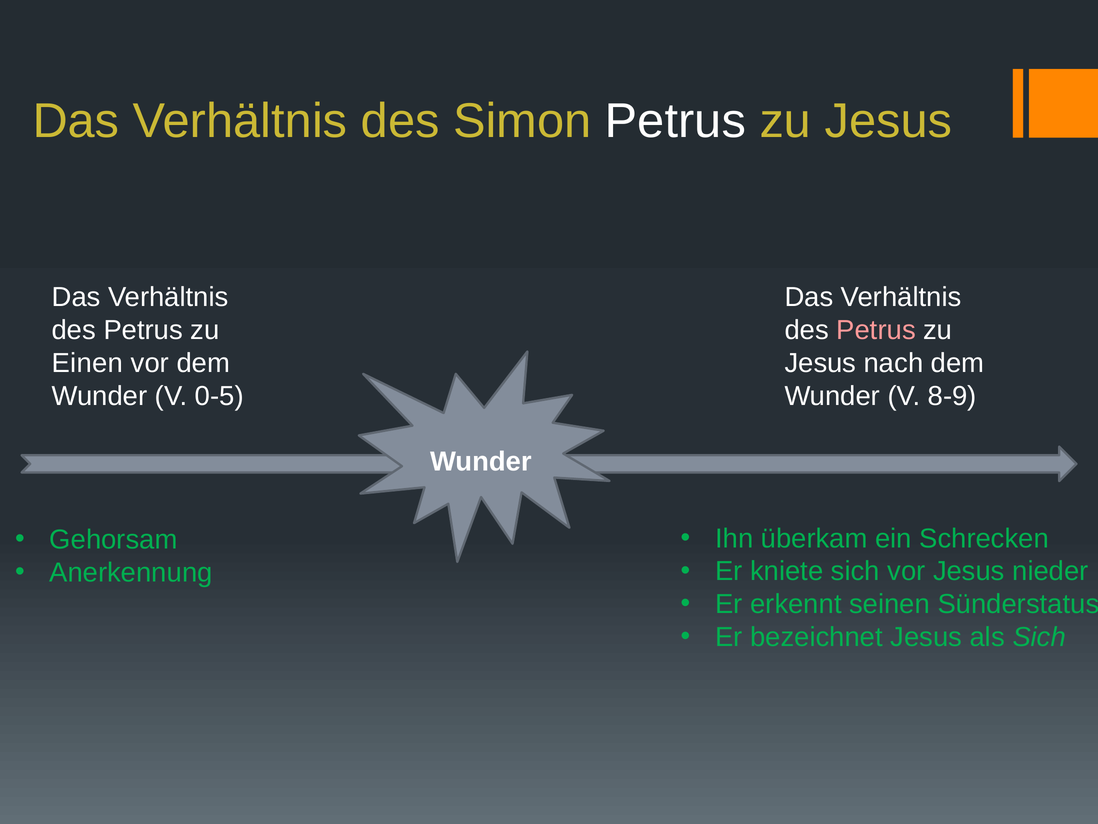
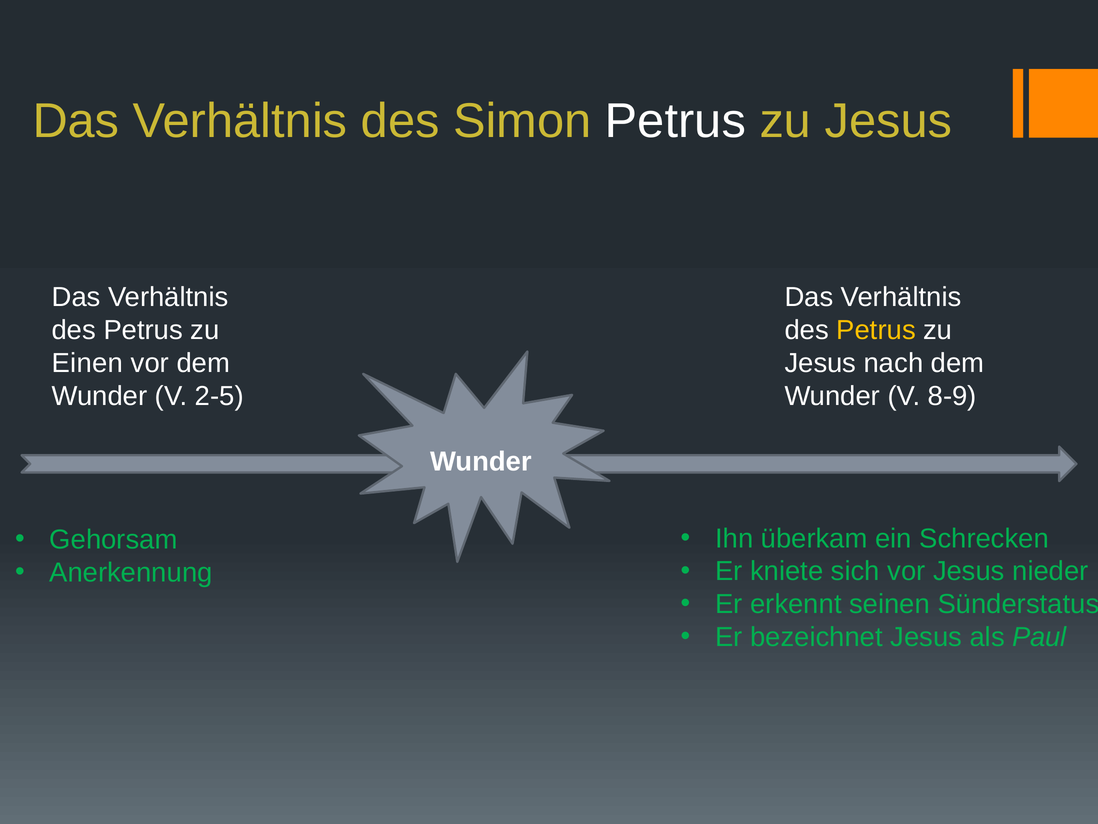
Petrus at (876, 330) colour: pink -> yellow
0-5: 0-5 -> 2-5
als Sich: Sich -> Paul
